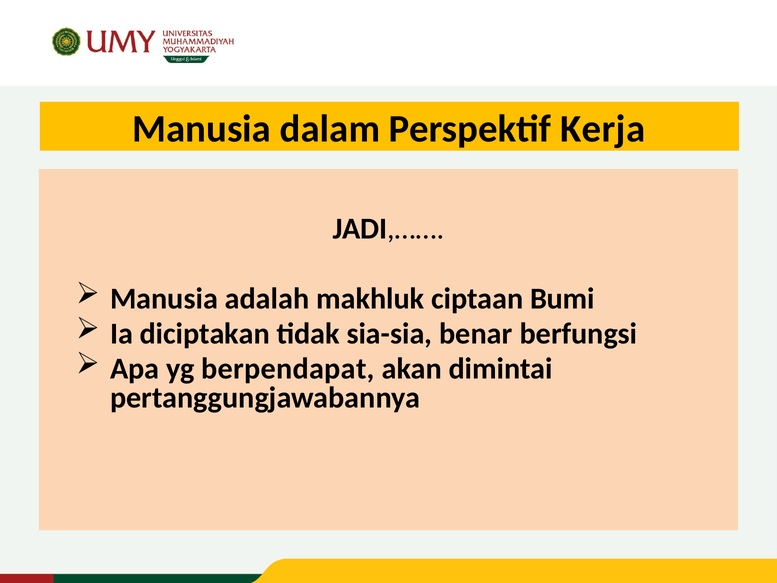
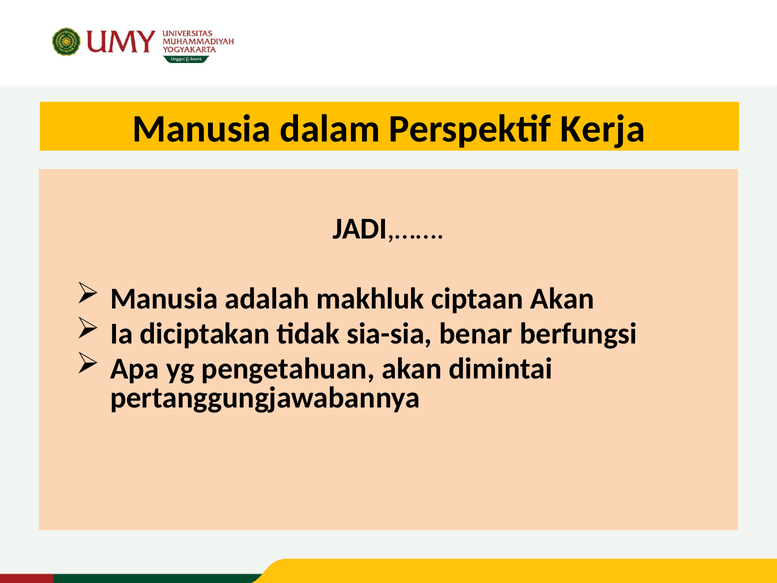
ciptaan Bumi: Bumi -> Akan
berpendapat: berpendapat -> pengetahuan
